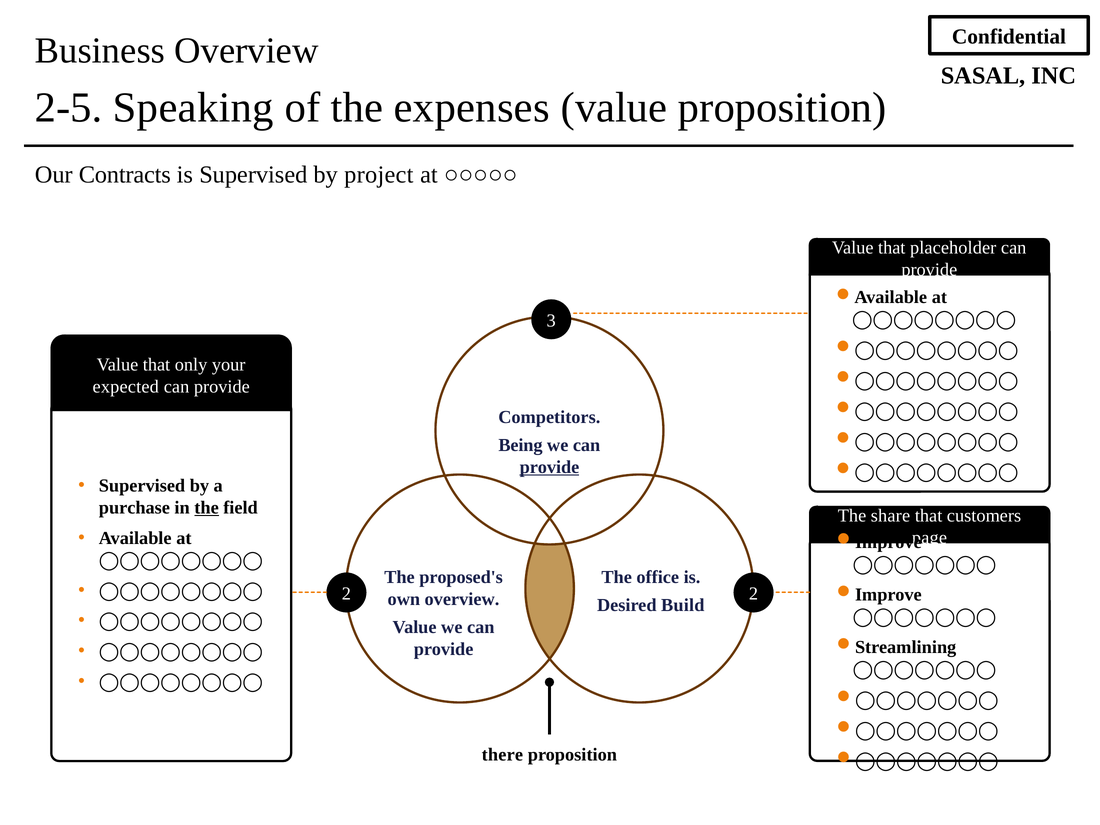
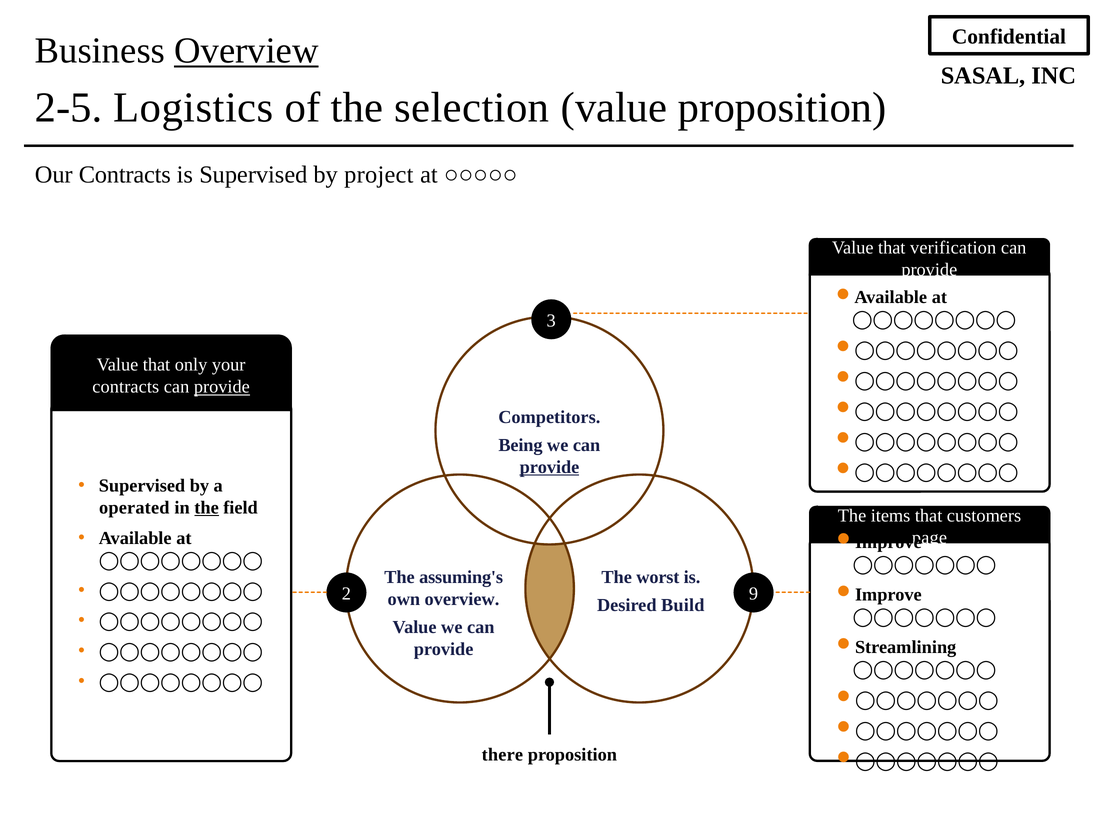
Overview at (246, 51) underline: none -> present
Speaking: Speaking -> Logistics
expenses: expenses -> selection
placeholder: placeholder -> verification
expected at (126, 387): expected -> contracts
provide at (222, 387) underline: none -> present
purchase: purchase -> operated
share: share -> items
proposed's: proposed's -> assuming's
office: office -> worst
2 2: 2 -> 9
